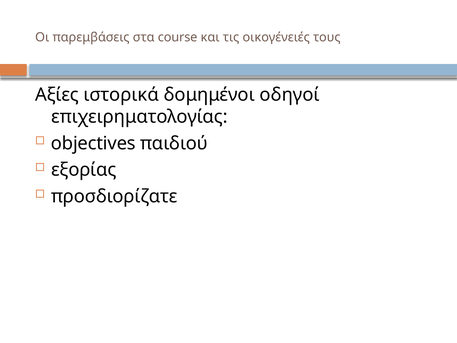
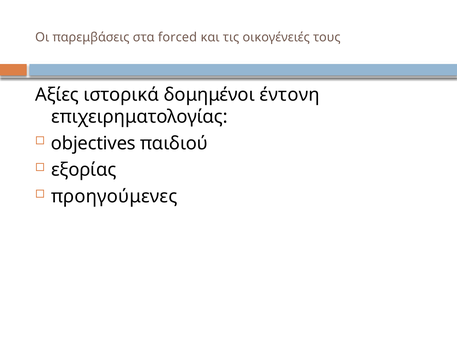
course: course -> forced
οδηγοί: οδηγοί -> έντονη
προσδιορίζατε: προσδιορίζατε -> προηγούμενες
